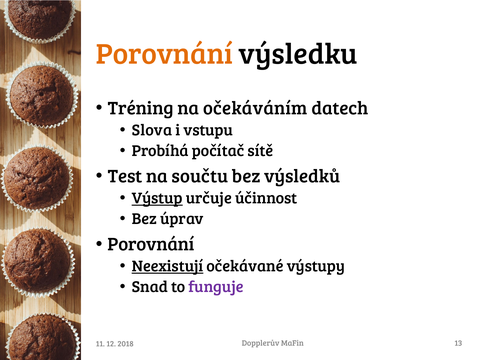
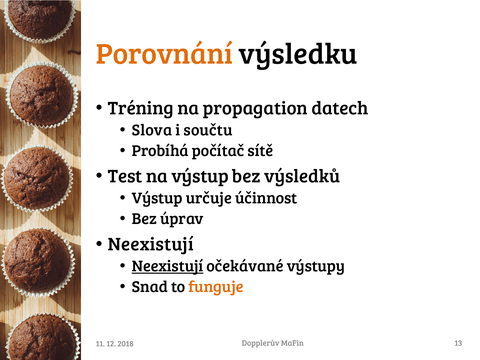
očekáváním: očekáváním -> propagation
vstupu: vstupu -> součtu
na součtu: součtu -> výstup
Výstup at (157, 198) underline: present -> none
Porovnání at (151, 244): Porovnání -> Neexistují
funguje colour: purple -> orange
